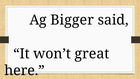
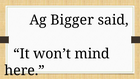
great: great -> mind
